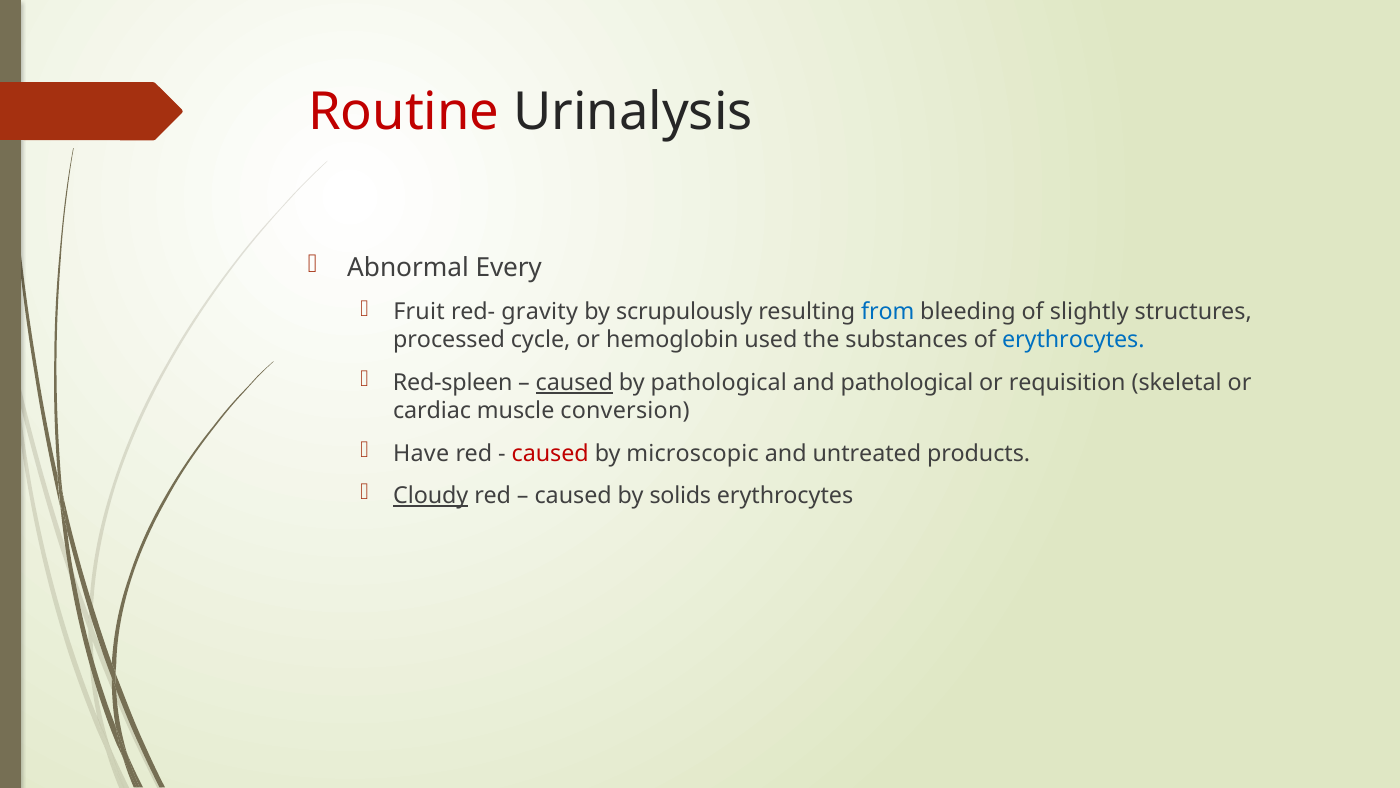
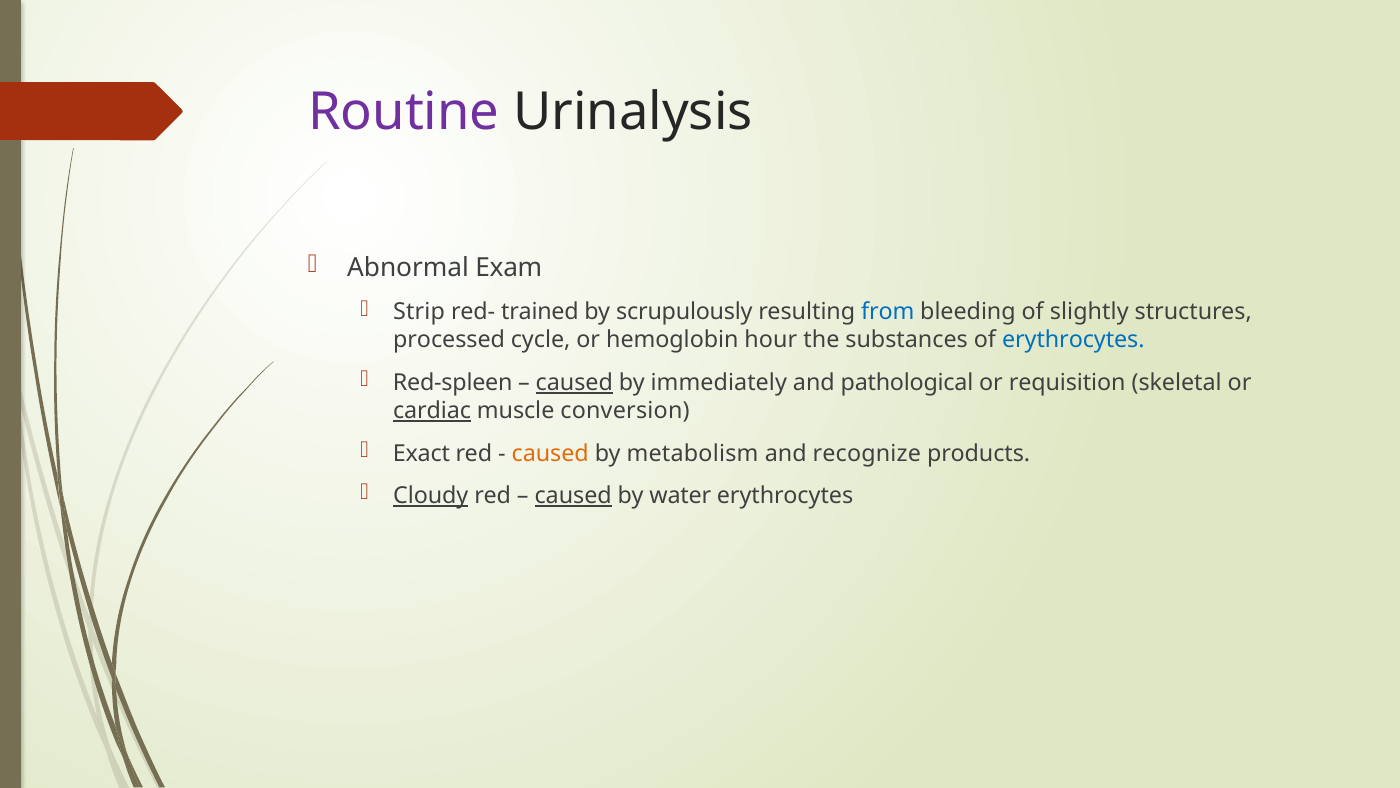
Routine colour: red -> purple
Every: Every -> Exam
Fruit: Fruit -> Strip
gravity: gravity -> trained
used: used -> hour
by pathological: pathological -> immediately
cardiac underline: none -> present
Have: Have -> Exact
caused at (550, 453) colour: red -> orange
microscopic: microscopic -> metabolism
untreated: untreated -> recognize
caused at (573, 496) underline: none -> present
solids: solids -> water
